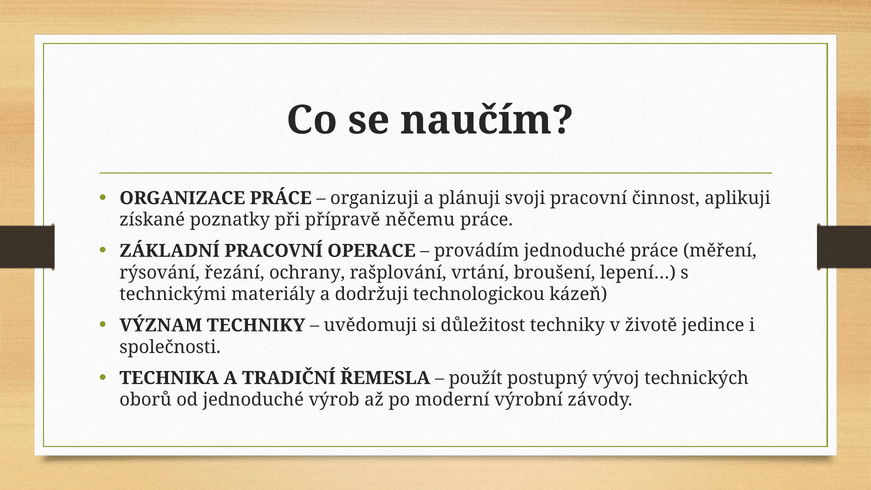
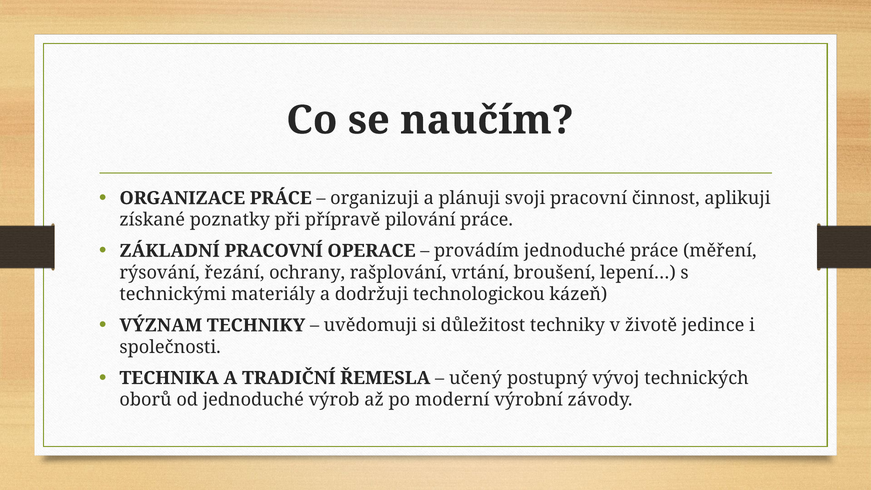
něčemu: něčemu -> pilování
použít: použít -> učený
